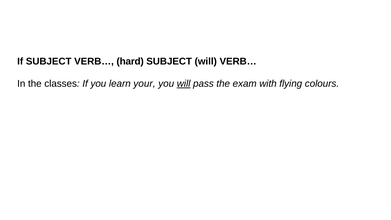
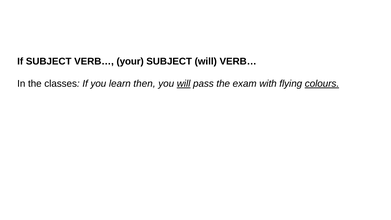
hard: hard -> your
your: your -> then
colours underline: none -> present
